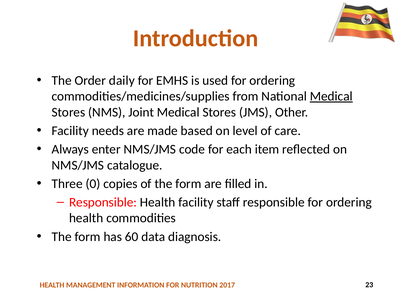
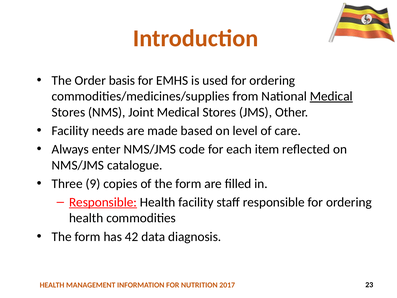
daily: daily -> basis
0: 0 -> 9
Responsible at (103, 202) underline: none -> present
60: 60 -> 42
